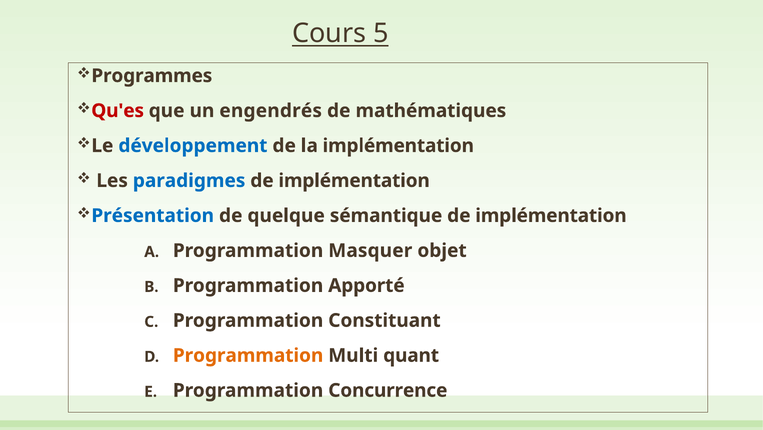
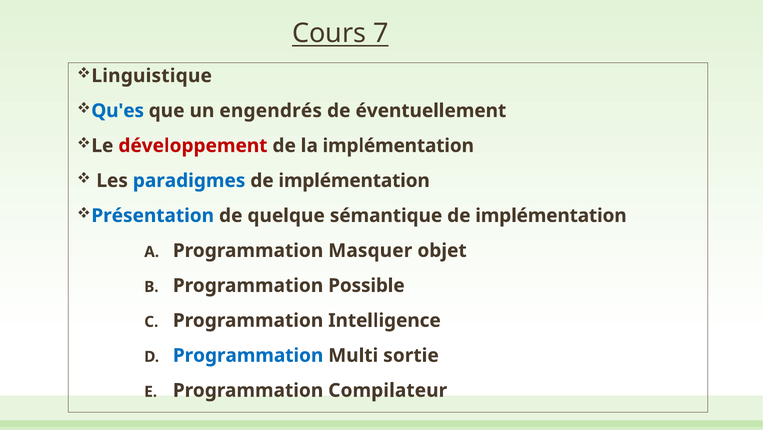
5: 5 -> 7
Programmes: Programmes -> Linguistique
Qu'es colour: red -> blue
mathématiques: mathématiques -> éventuellement
développement colour: blue -> red
Apporté: Apporté -> Possible
Constituant: Constituant -> Intelligence
Programmation at (248, 355) colour: orange -> blue
quant: quant -> sortie
Concurrence: Concurrence -> Compilateur
